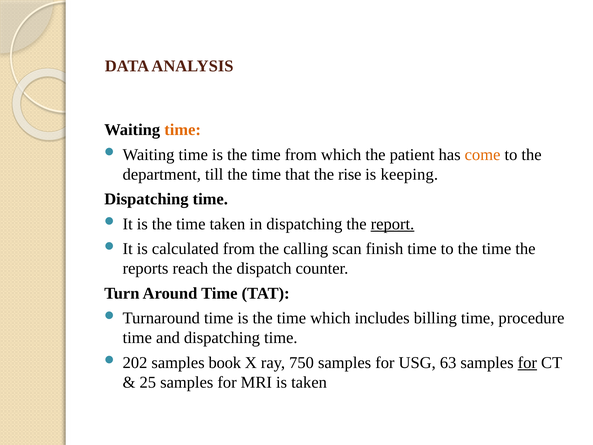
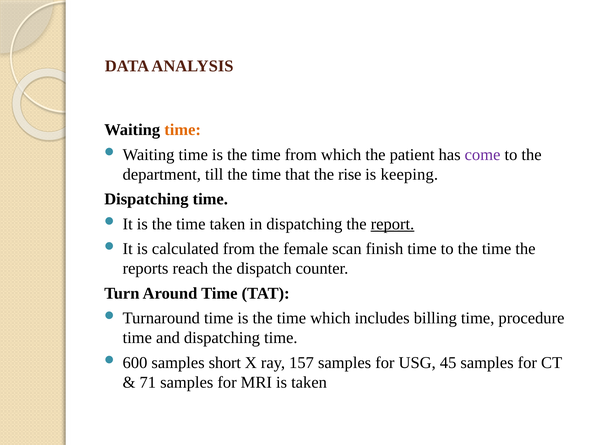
come colour: orange -> purple
calling: calling -> female
202: 202 -> 600
book: book -> short
750: 750 -> 157
63: 63 -> 45
for at (527, 362) underline: present -> none
25: 25 -> 71
